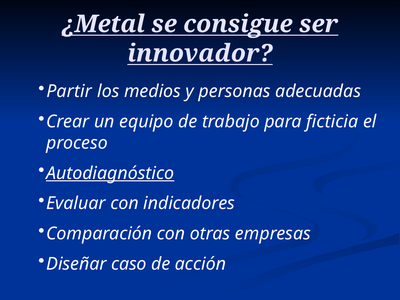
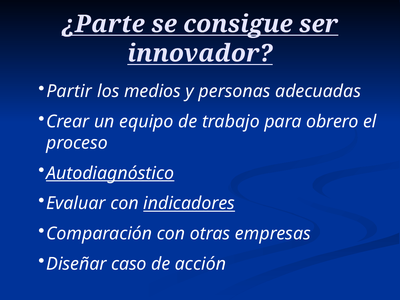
¿Metal: ¿Metal -> ¿Parte
ficticia: ficticia -> obrero
indicadores underline: none -> present
